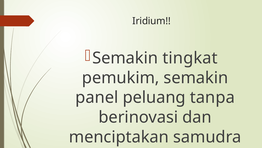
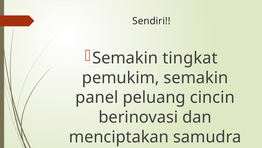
Iridium: Iridium -> Sendiri
tanpa: tanpa -> cincin
